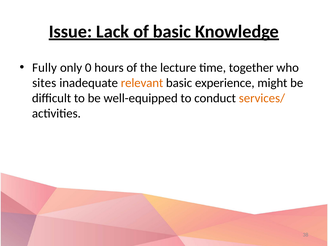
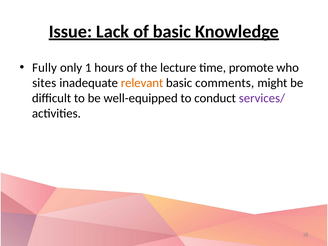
0: 0 -> 1
together: together -> promote
experience: experience -> comments
services/ colour: orange -> purple
